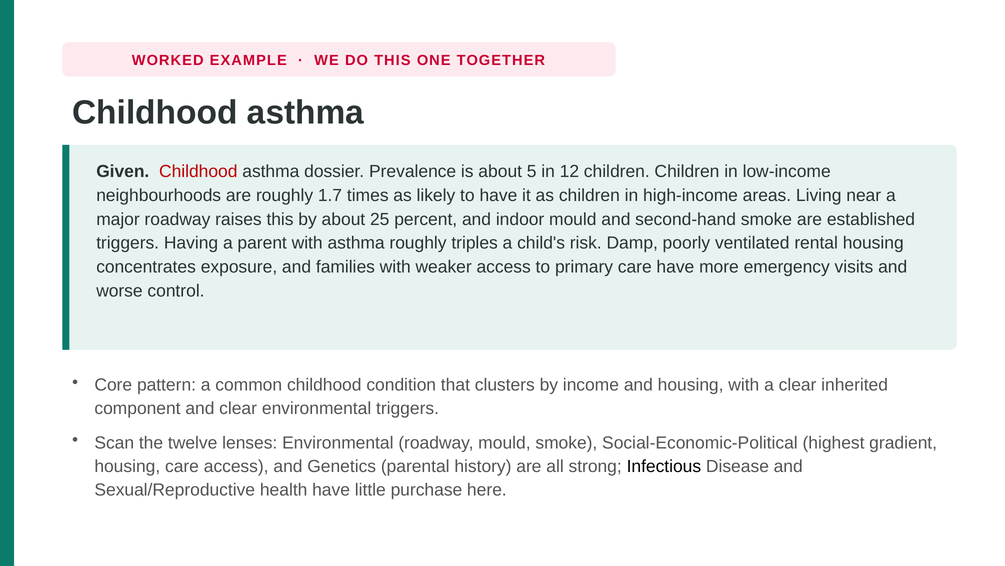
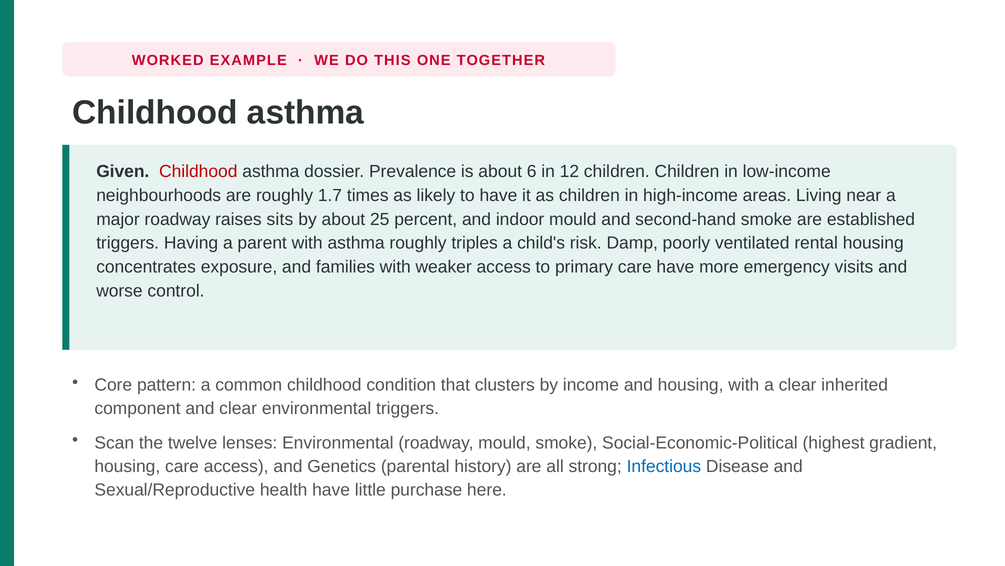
5: 5 -> 6
raises this: this -> sits
Infectious colour: black -> blue
